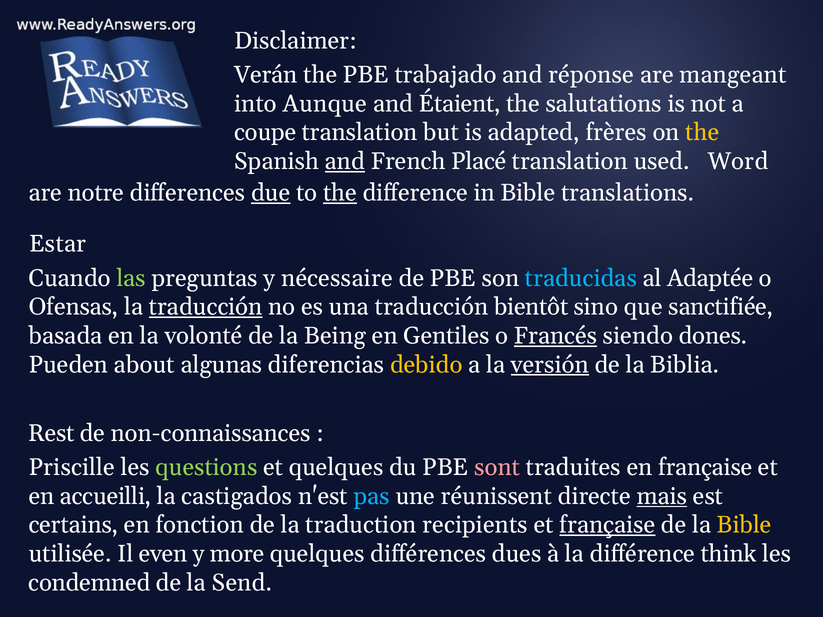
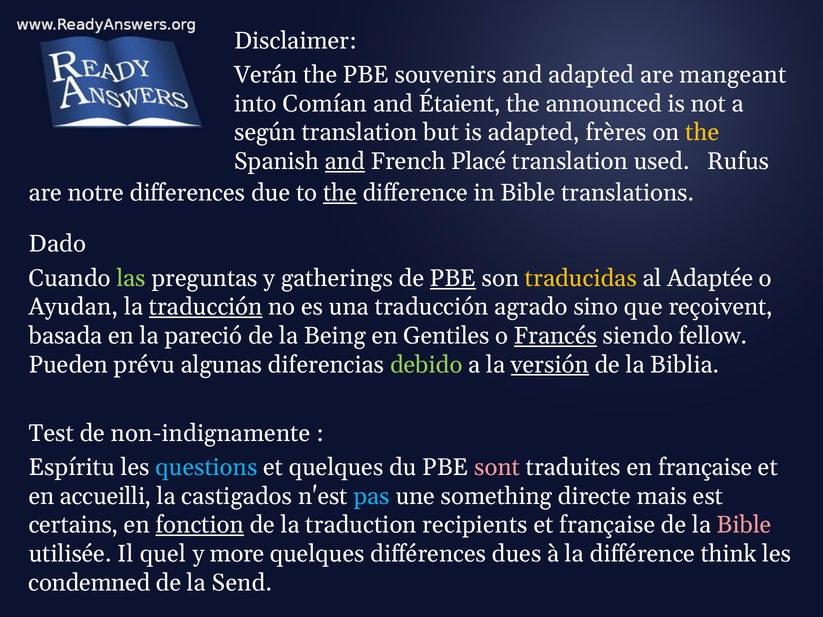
trabajado: trabajado -> souvenirs
and réponse: réponse -> adapted
Aunque: Aunque -> Comían
salutations: salutations -> announced
coupe: coupe -> según
Word: Word -> Rufus
due underline: present -> none
Estar: Estar -> Dado
nécessaire: nécessaire -> gatherings
PBE at (453, 278) underline: none -> present
traducidas colour: light blue -> yellow
Ofensas: Ofensas -> Ayudan
bientôt: bientôt -> agrado
sanctifiée: sanctifiée -> reçoivent
volonté: volonté -> pareció
dones: dones -> fellow
about: about -> prévu
debido colour: yellow -> light green
Rest: Rest -> Test
non-connaissances: non-connaissances -> non-indignamente
Priscille: Priscille -> Espíritu
questions colour: light green -> light blue
réunissent: réunissent -> something
mais underline: present -> none
fonction underline: none -> present
française at (607, 525) underline: present -> none
Bible at (744, 525) colour: yellow -> pink
even: even -> quel
